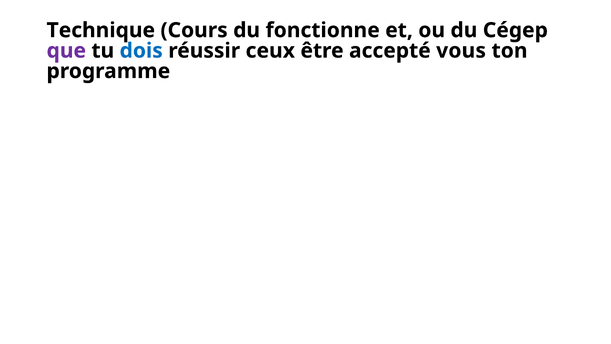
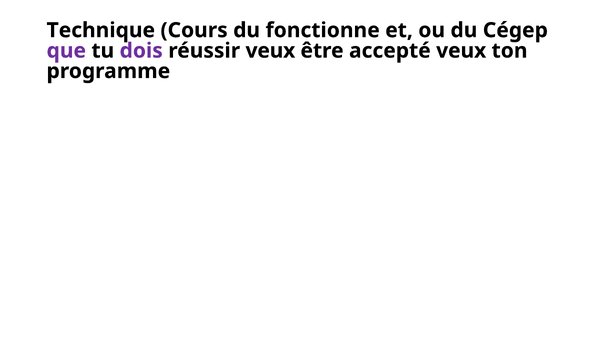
dois colour: blue -> purple
réussir ceux: ceux -> veux
accepté vous: vous -> veux
